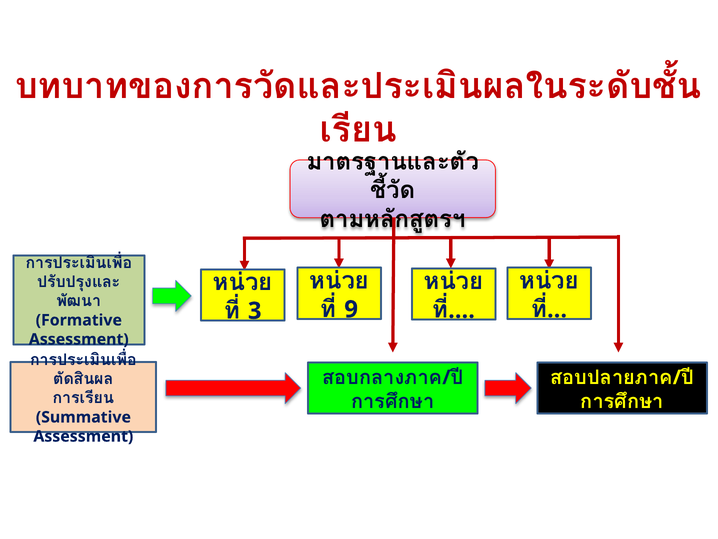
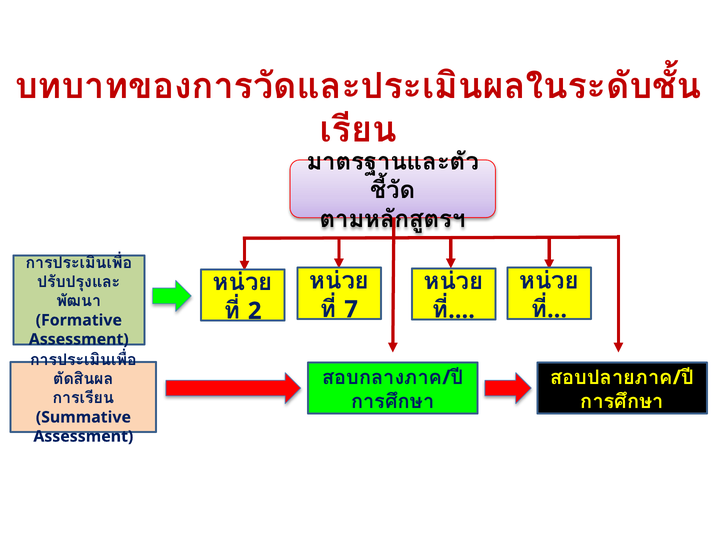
9: 9 -> 7
3: 3 -> 2
